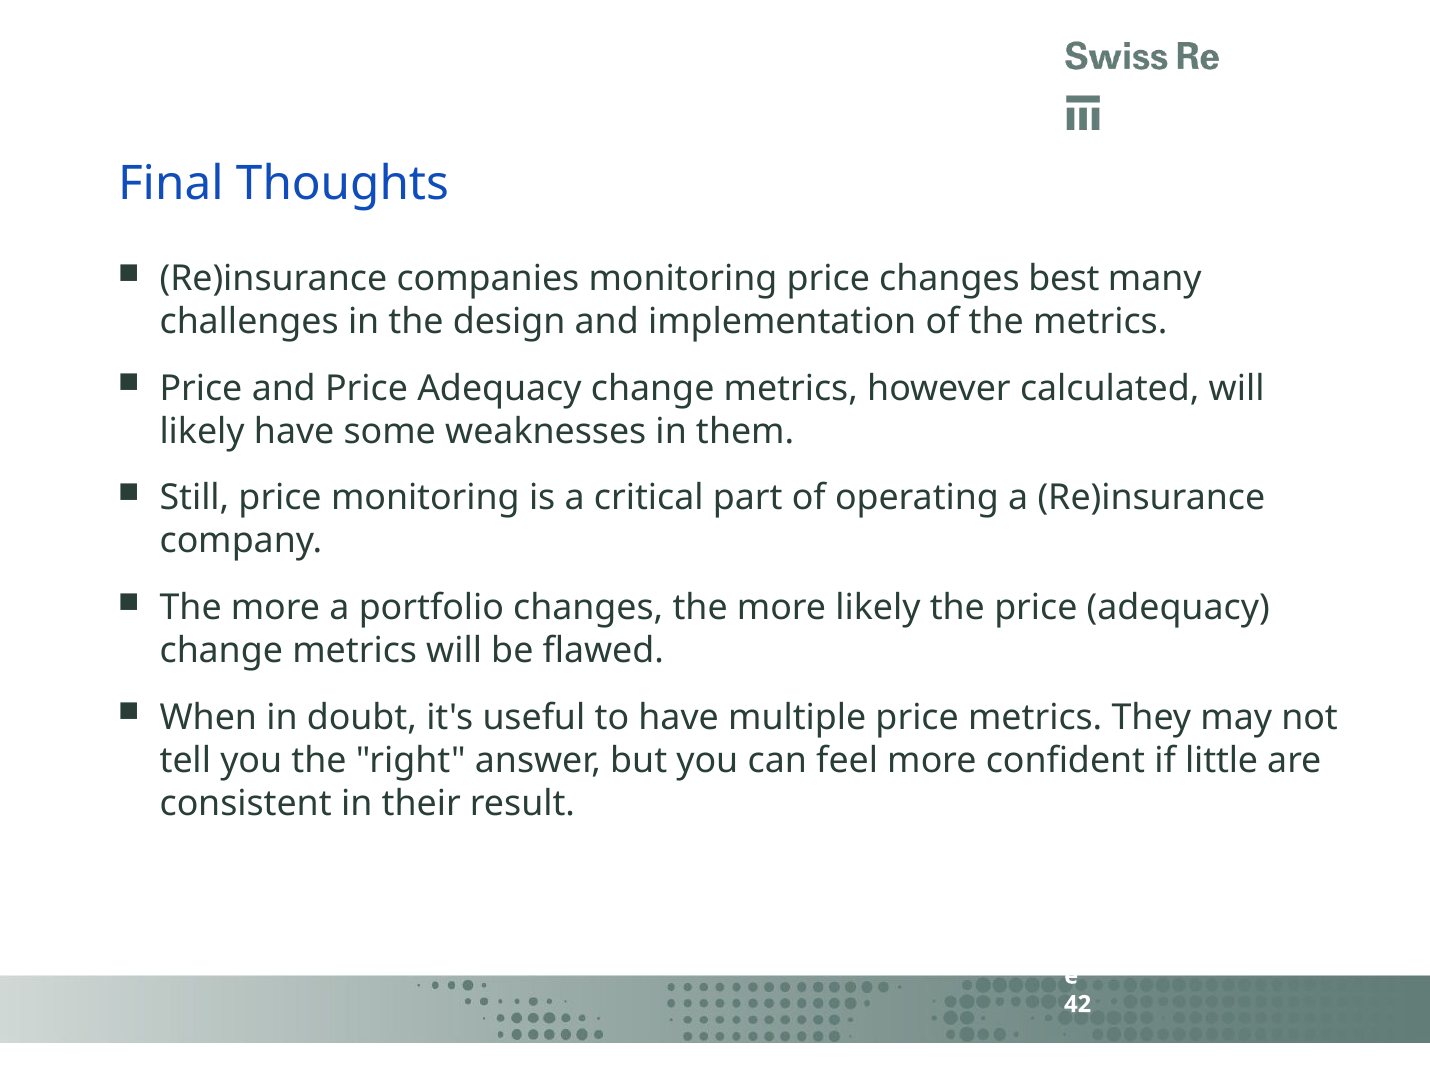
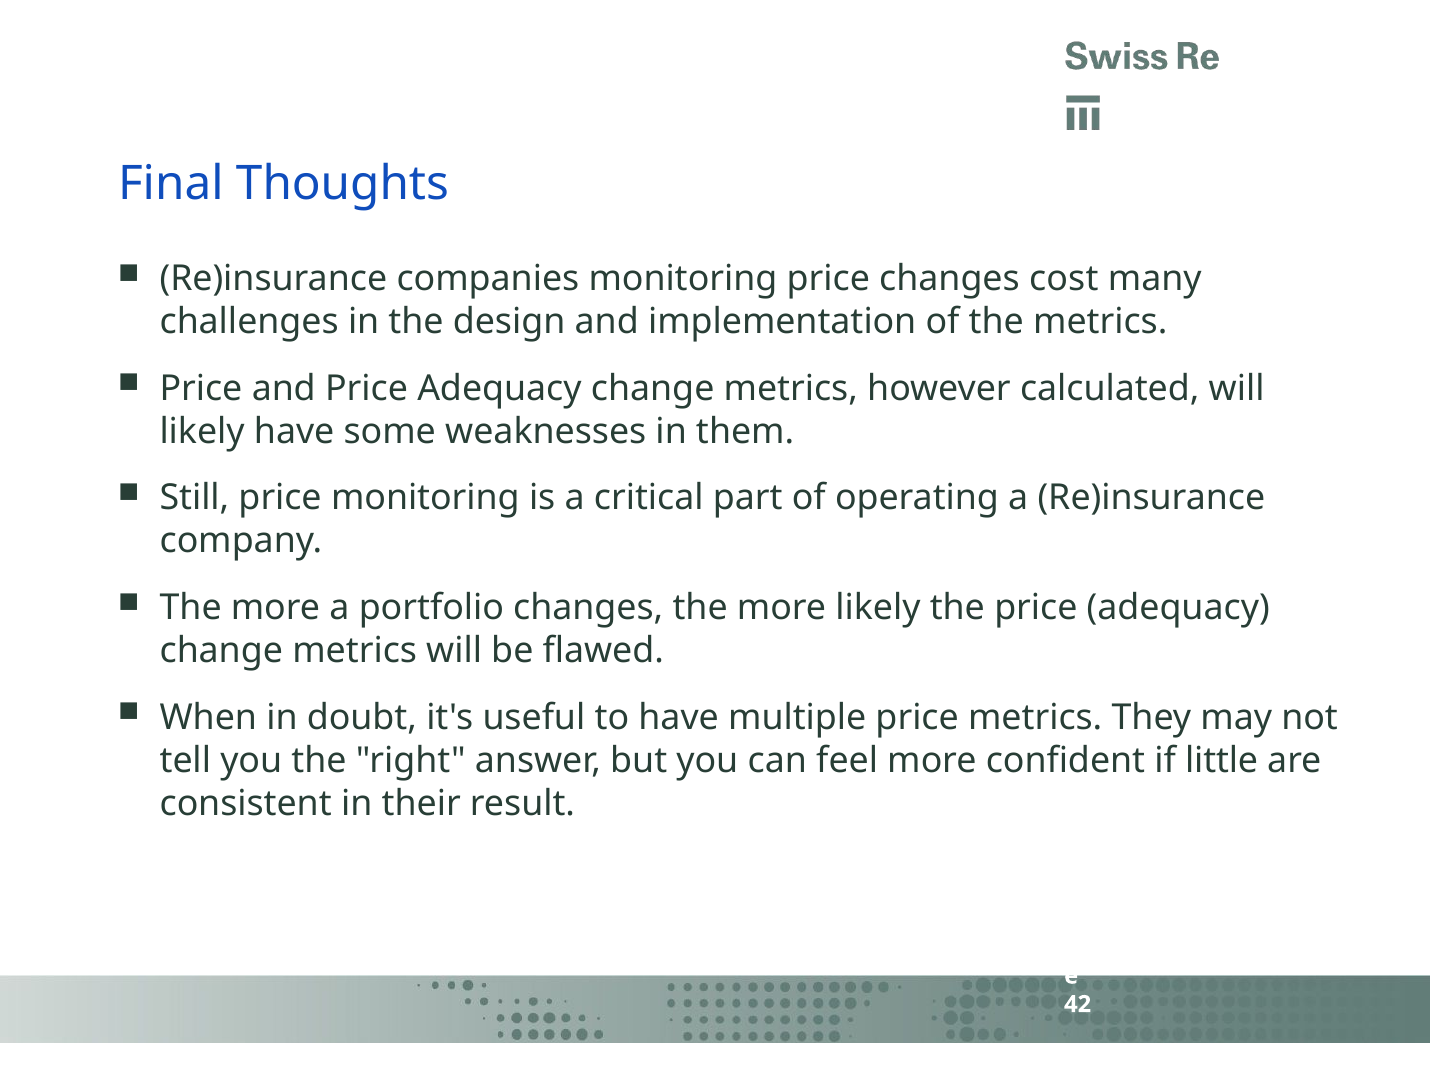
best: best -> cost
